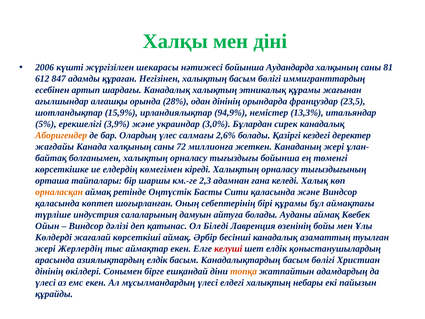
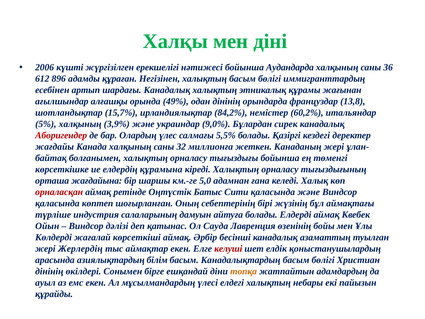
шекарасы: шекарасы -> ерекшелігі
81: 81 -> 36
847: 847 -> 896
28%: 28% -> 49%
23,5: 23,5 -> 13,8
15,9%: 15,9% -> 15,7%
94,9%: 94,9% -> 84,2%
13,3%: 13,3% -> 60,2%
5% ерекшелігі: ерекшелігі -> халқының
3,0%: 3,0% -> 9,0%
Аборигендер colour: orange -> red
2,6%: 2,6% -> 5,5%
72: 72 -> 32
көмегімен: көмегімен -> құрамына
тайпалары: тайпалары -> жағдайына
2,3: 2,3 -> 5,0
орналасқан colour: orange -> red
Басты: Басты -> Батыс
бірі құрамы: құрамы -> жүзінің
Ауданы: Ауданы -> Елдерді
Біледі: Біледі -> Сауда
азиялықтардың елдік: елдік -> білім
үлесі at (45, 283): үлесі -> ауыл
